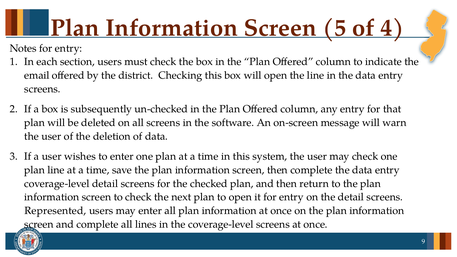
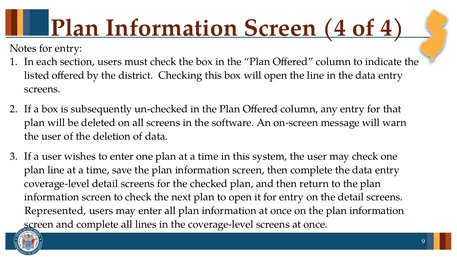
Screen 5: 5 -> 4
email: email -> listed
